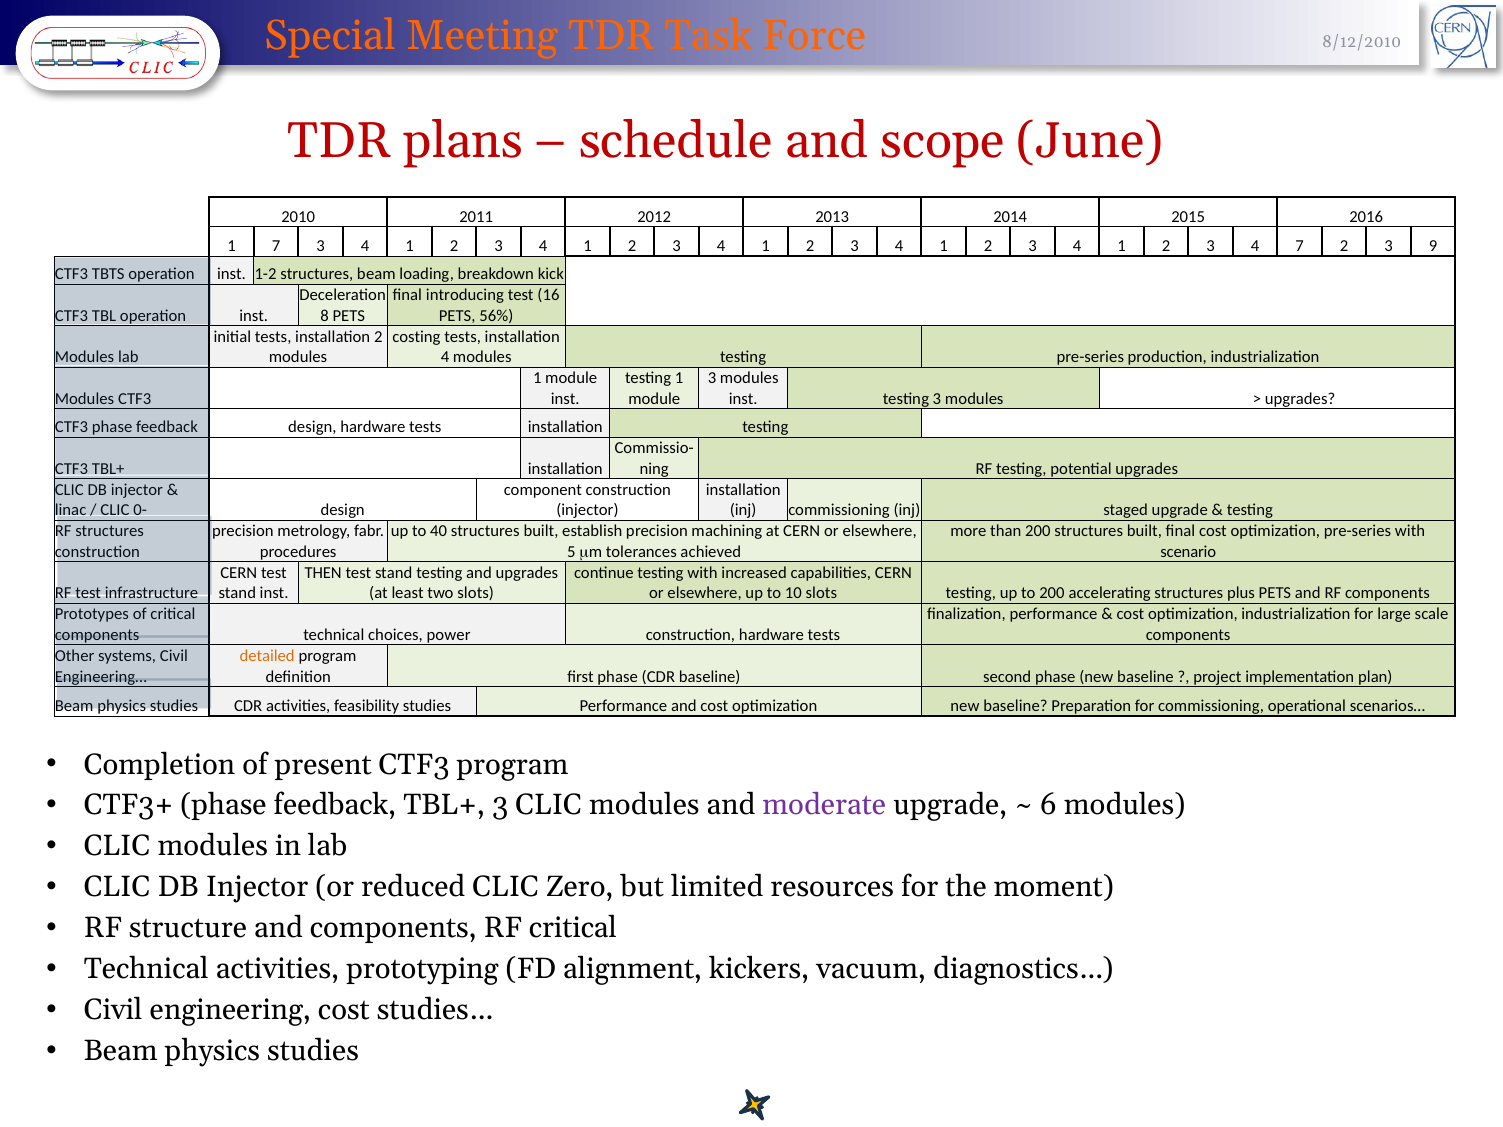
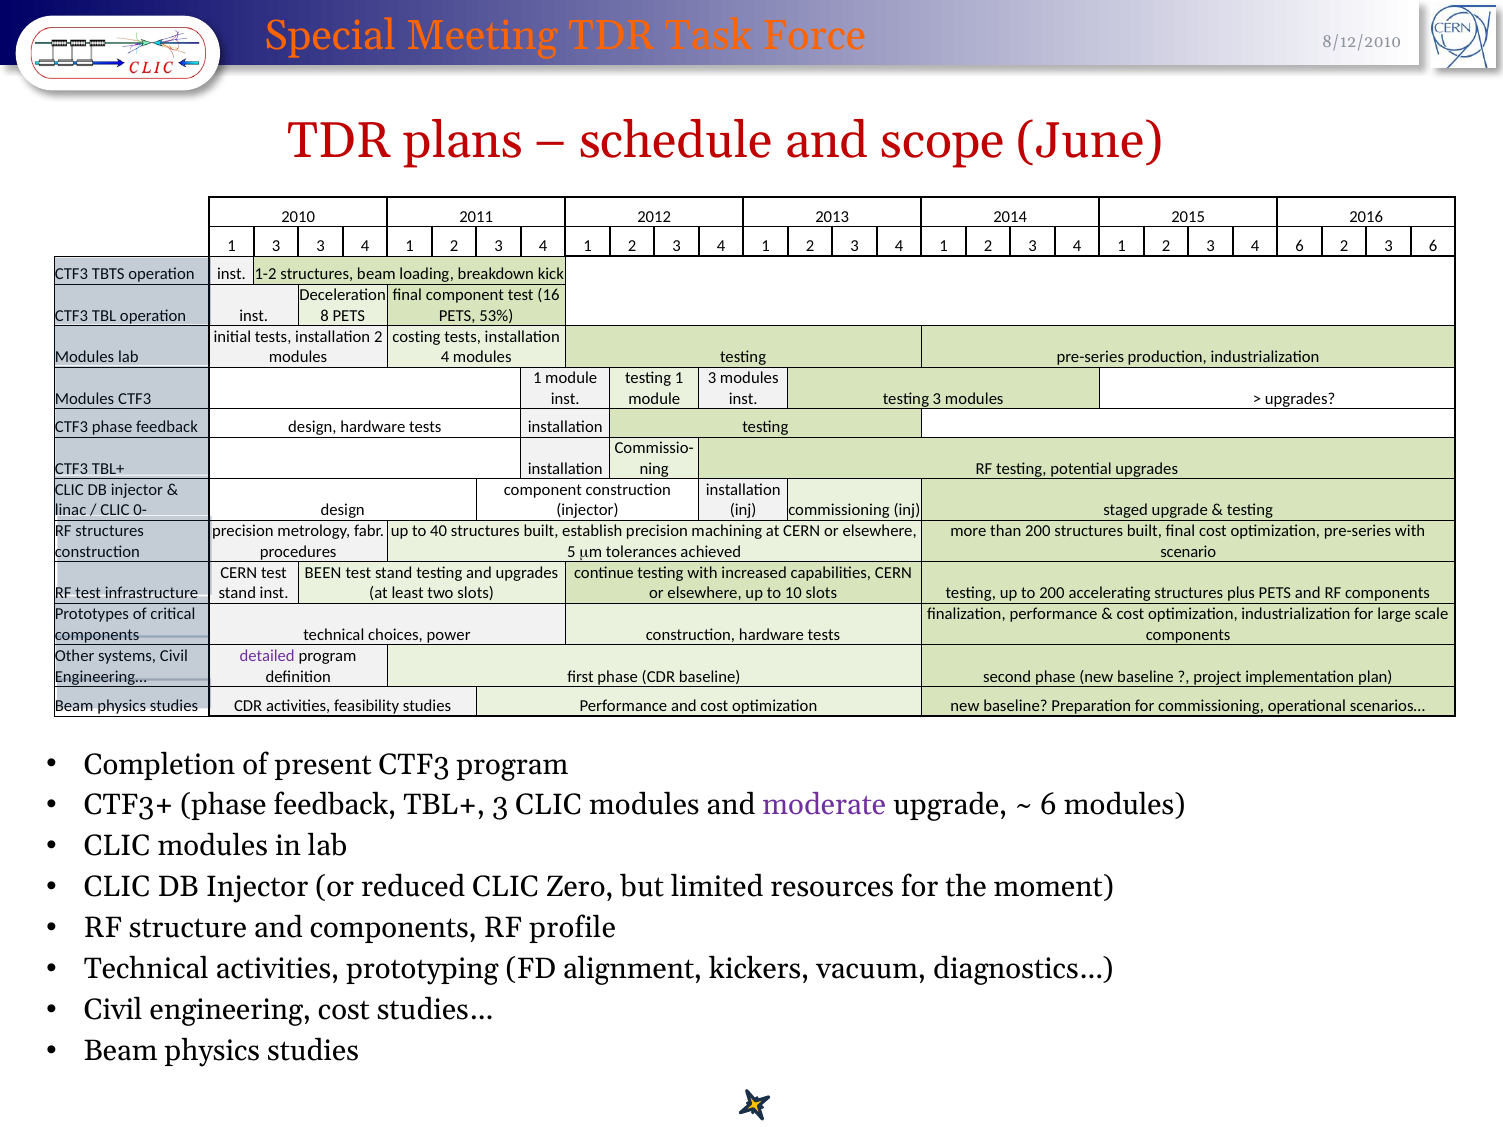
1 7: 7 -> 3
4 7: 7 -> 6
3 9: 9 -> 6
final introducing: introducing -> component
56%: 56% -> 53%
THEN: THEN -> BEEN
detailed colour: orange -> purple
RF critical: critical -> profile
